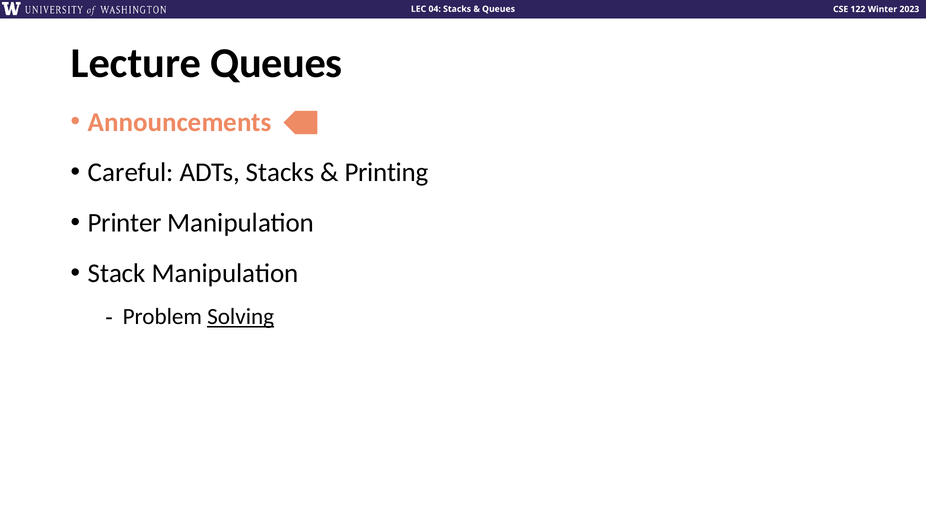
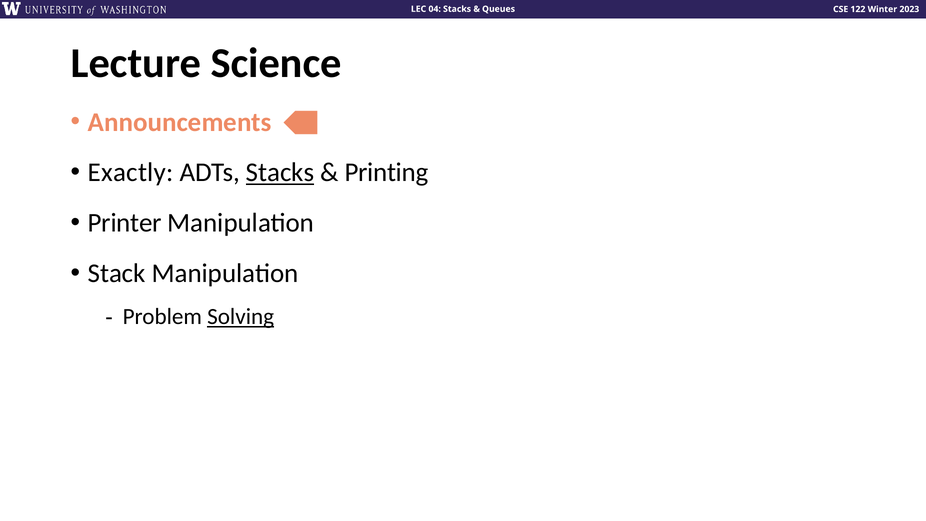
Lecture Queues: Queues -> Science
Careful: Careful -> Exactly
Stacks at (280, 172) underline: none -> present
